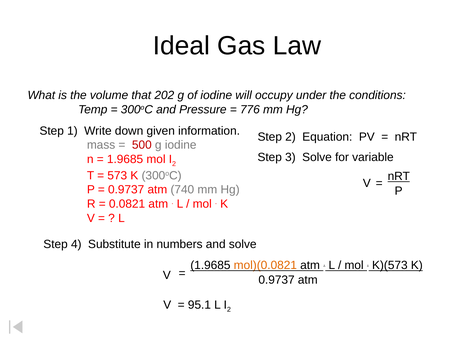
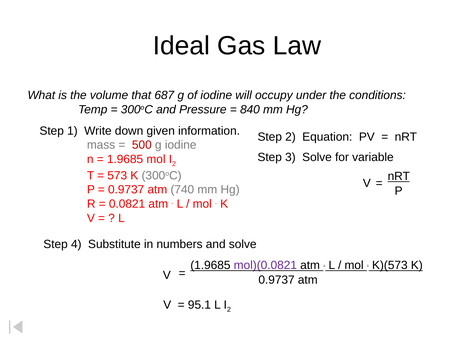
202: 202 -> 687
776: 776 -> 840
mol)(0.0821 colour: orange -> purple
